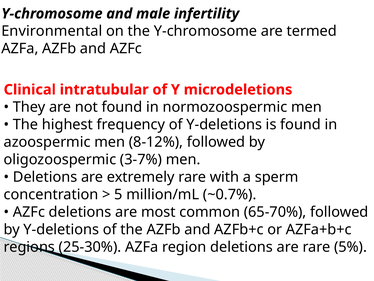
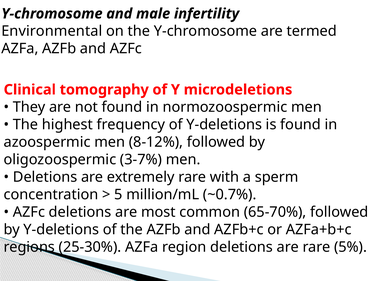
intratubular: intratubular -> tomography
